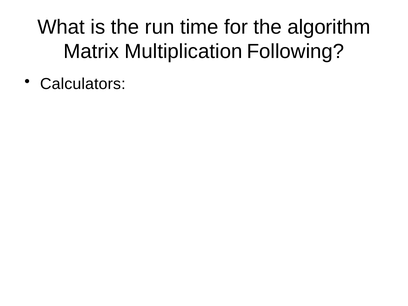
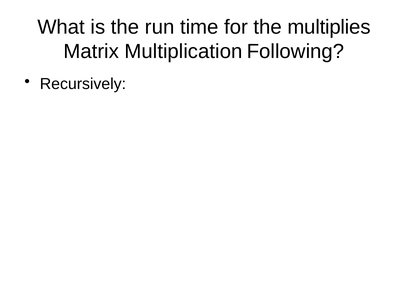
algorithm: algorithm -> multiplies
Calculators: Calculators -> Recursively
